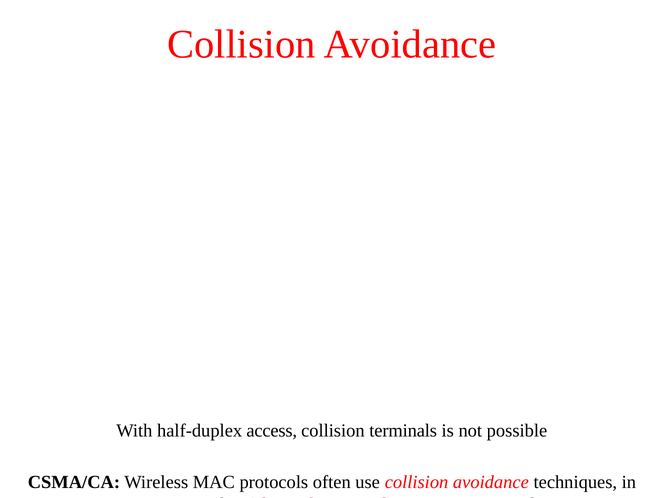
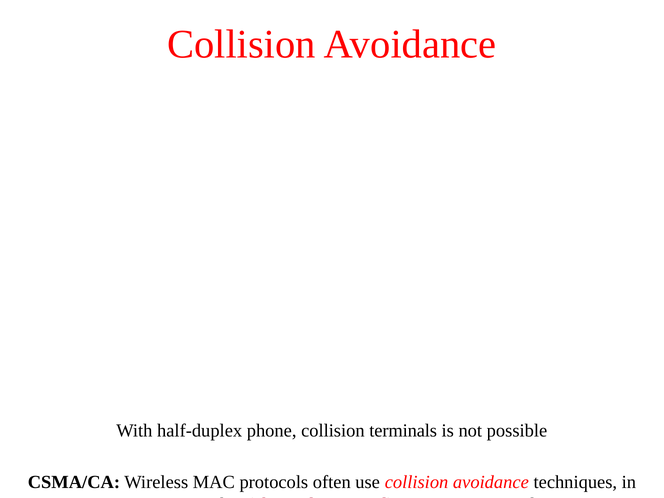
access: access -> phone
